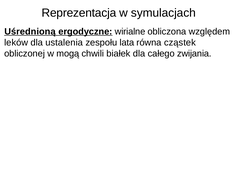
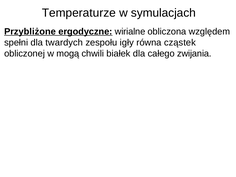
Reprezentacja: Reprezentacja -> Temperaturze
Uśrednioną: Uśrednioną -> Przybliżone
leków: leków -> spełni
ustalenia: ustalenia -> twardych
lata: lata -> igły
